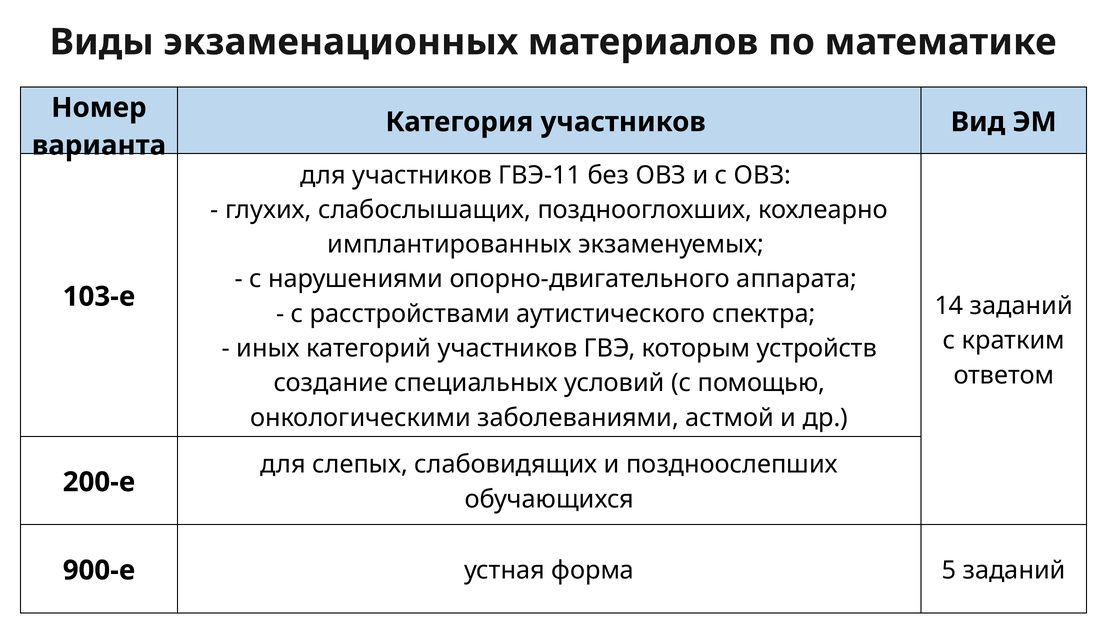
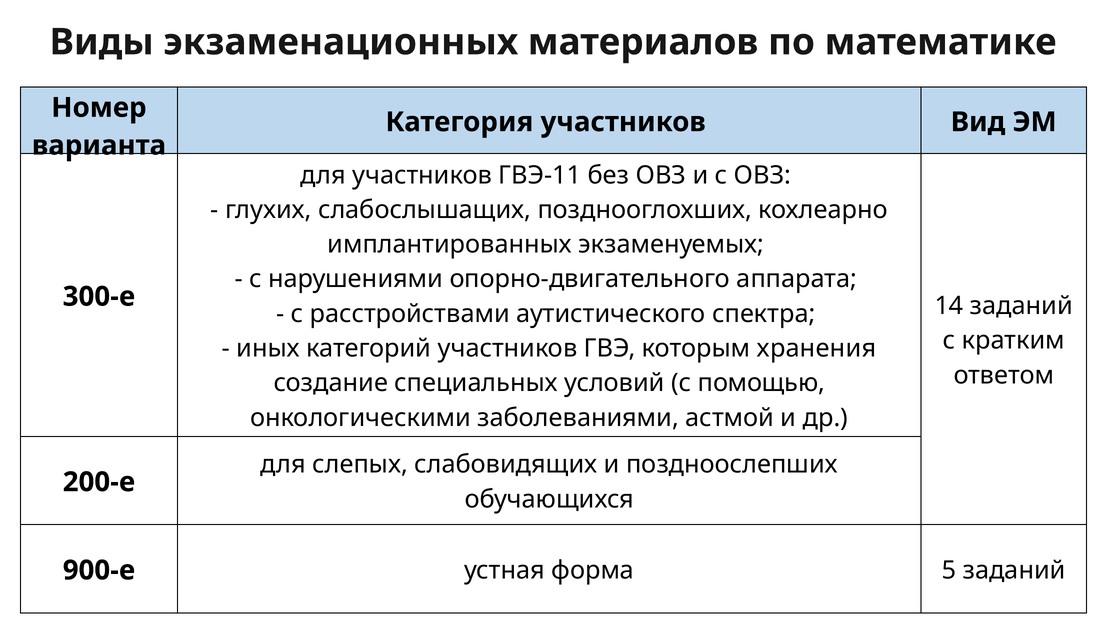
103-е: 103-е -> 300-е
устройств: устройств -> хранения
